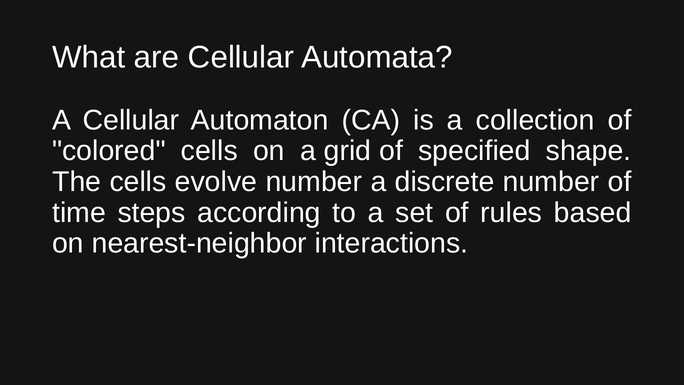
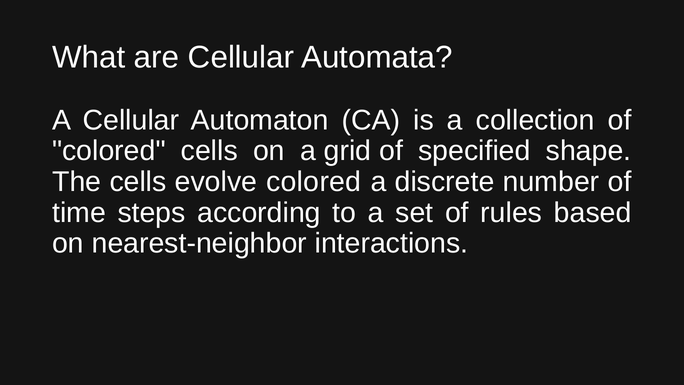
evolve number: number -> colored
